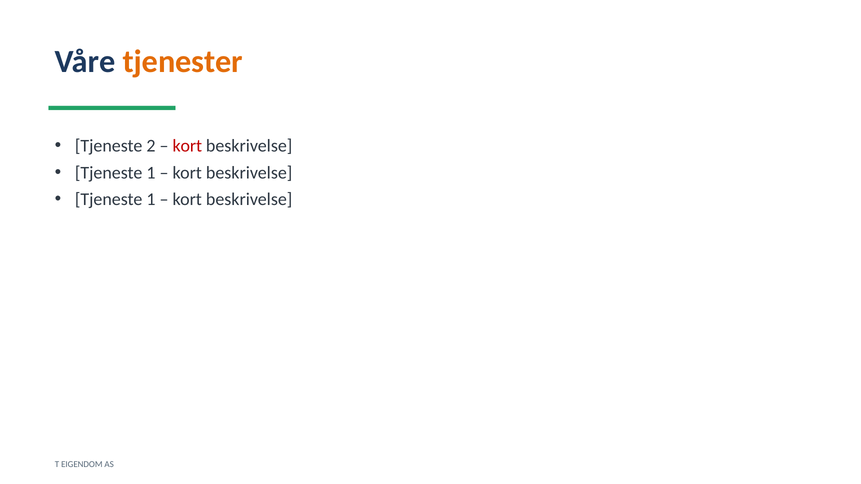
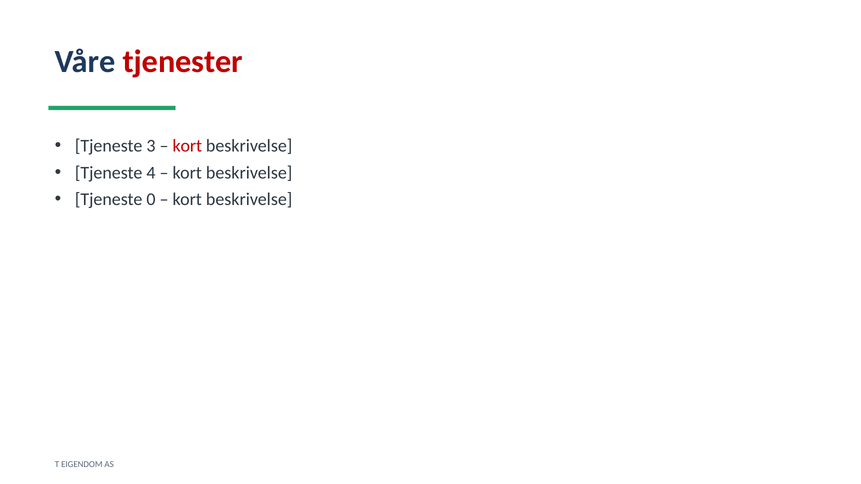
tjenester colour: orange -> red
2: 2 -> 3
1 at (151, 173): 1 -> 4
1 at (151, 200): 1 -> 0
